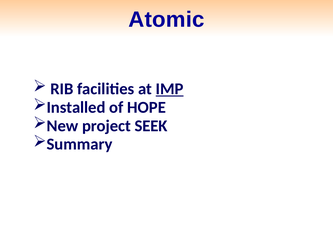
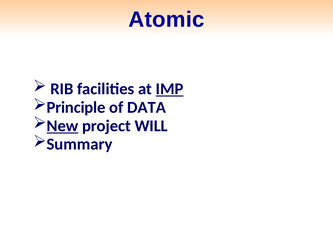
Installed: Installed -> Principle
HOPE: HOPE -> DATA
New underline: none -> present
SEEK: SEEK -> WILL
